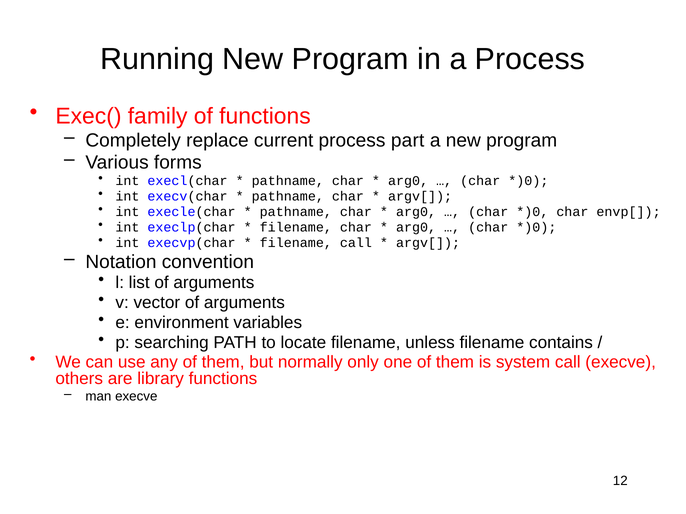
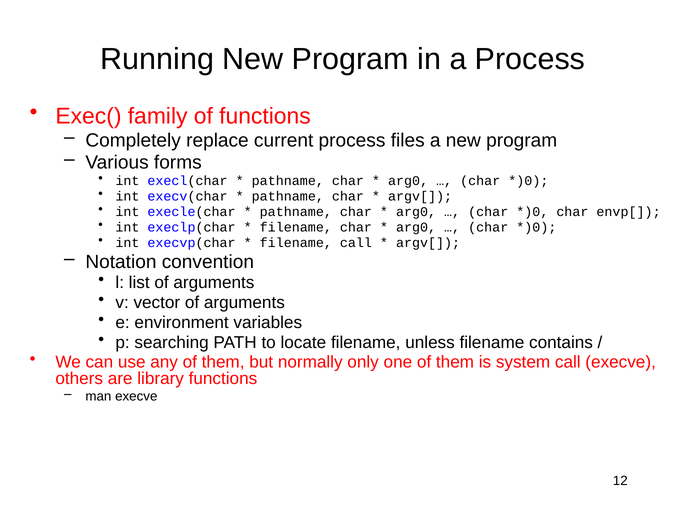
part: part -> files
